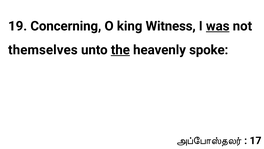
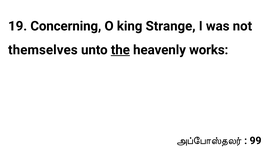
Witness: Witness -> Strange
was underline: present -> none
spoke: spoke -> works
17: 17 -> 99
